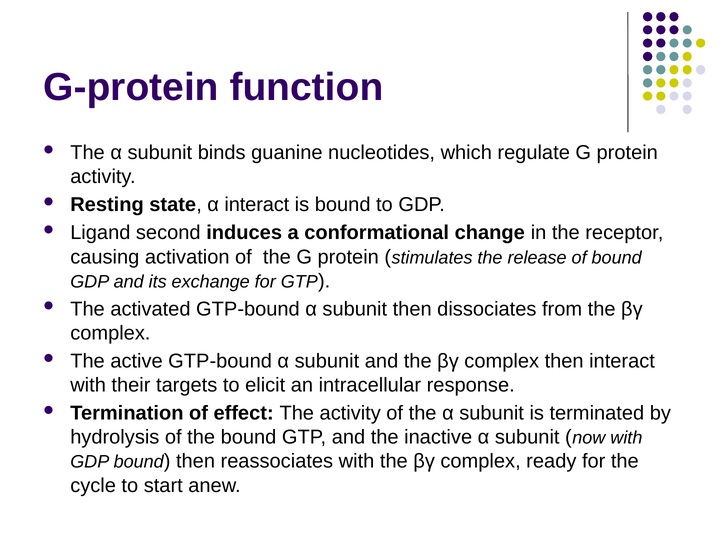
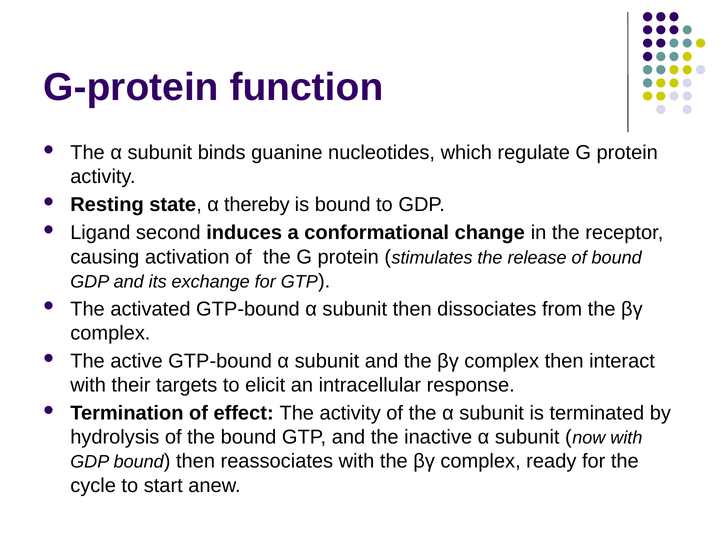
α interact: interact -> thereby
